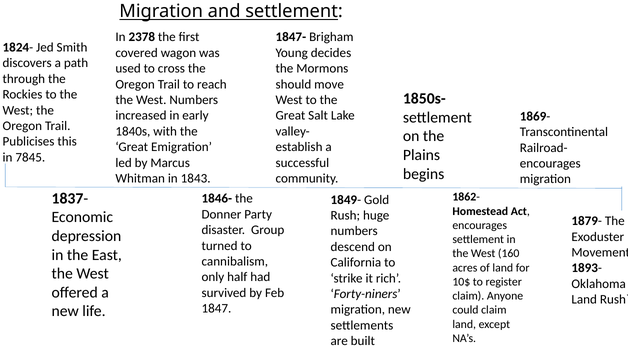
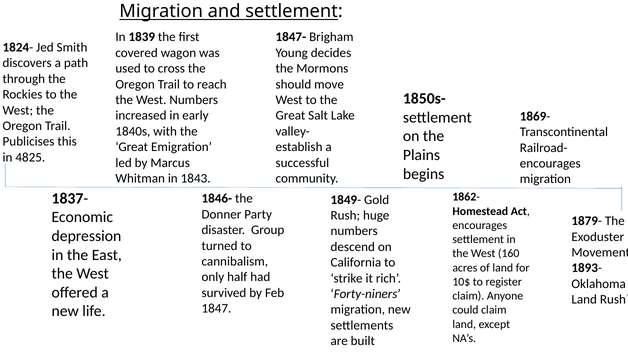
2378: 2378 -> 1839
7845: 7845 -> 4825
